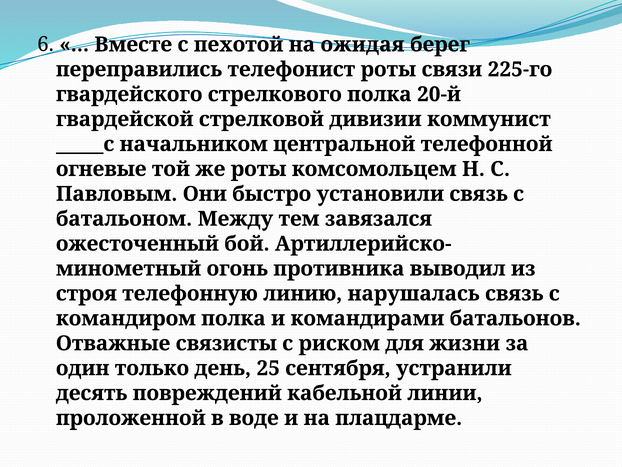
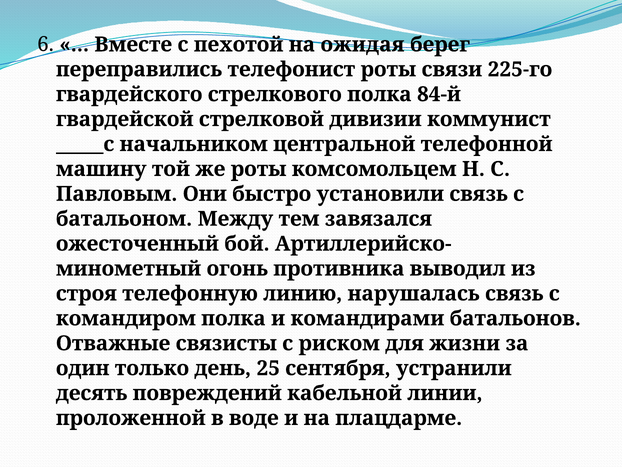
20-й: 20-й -> 84-й
огневые: огневые -> машину
